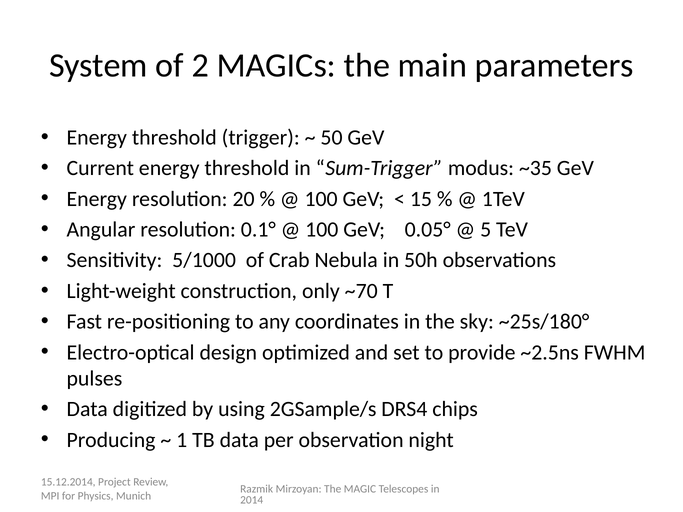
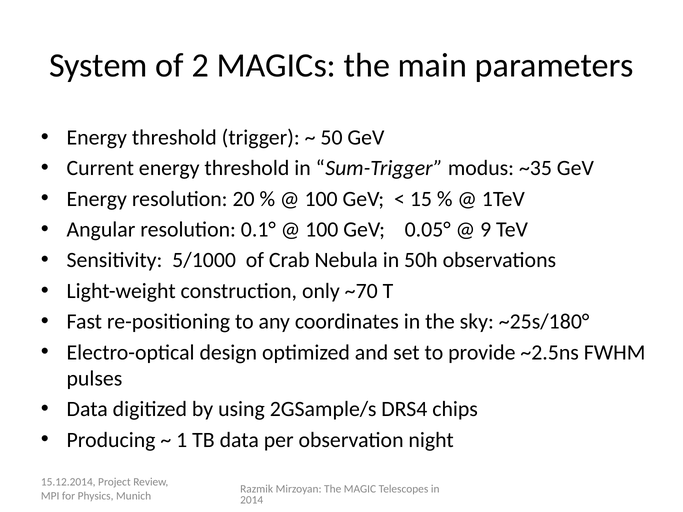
5: 5 -> 9
